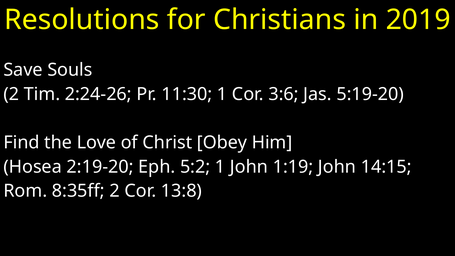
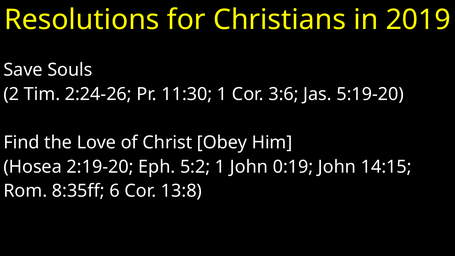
1:19: 1:19 -> 0:19
8:35ff 2: 2 -> 6
